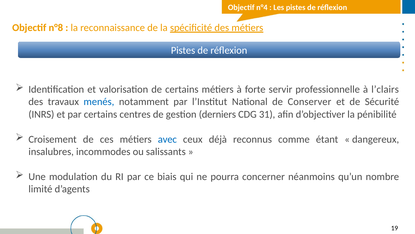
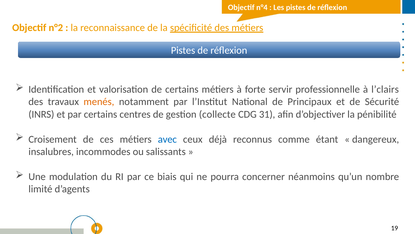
n°8: n°8 -> n°2
menés colour: blue -> orange
Conserver: Conserver -> Principaux
derniers: derniers -> collecte
